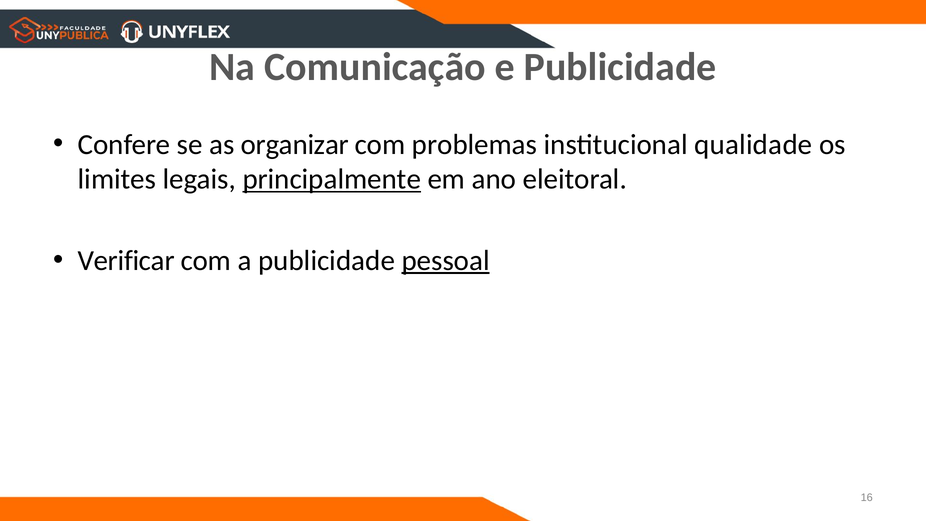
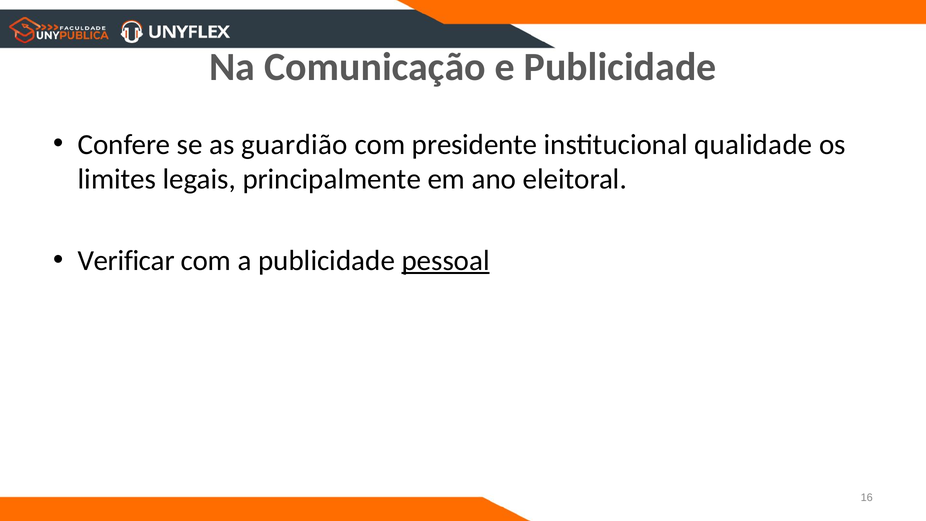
organizar: organizar -> guardião
problemas: problemas -> presidente
principalmente underline: present -> none
